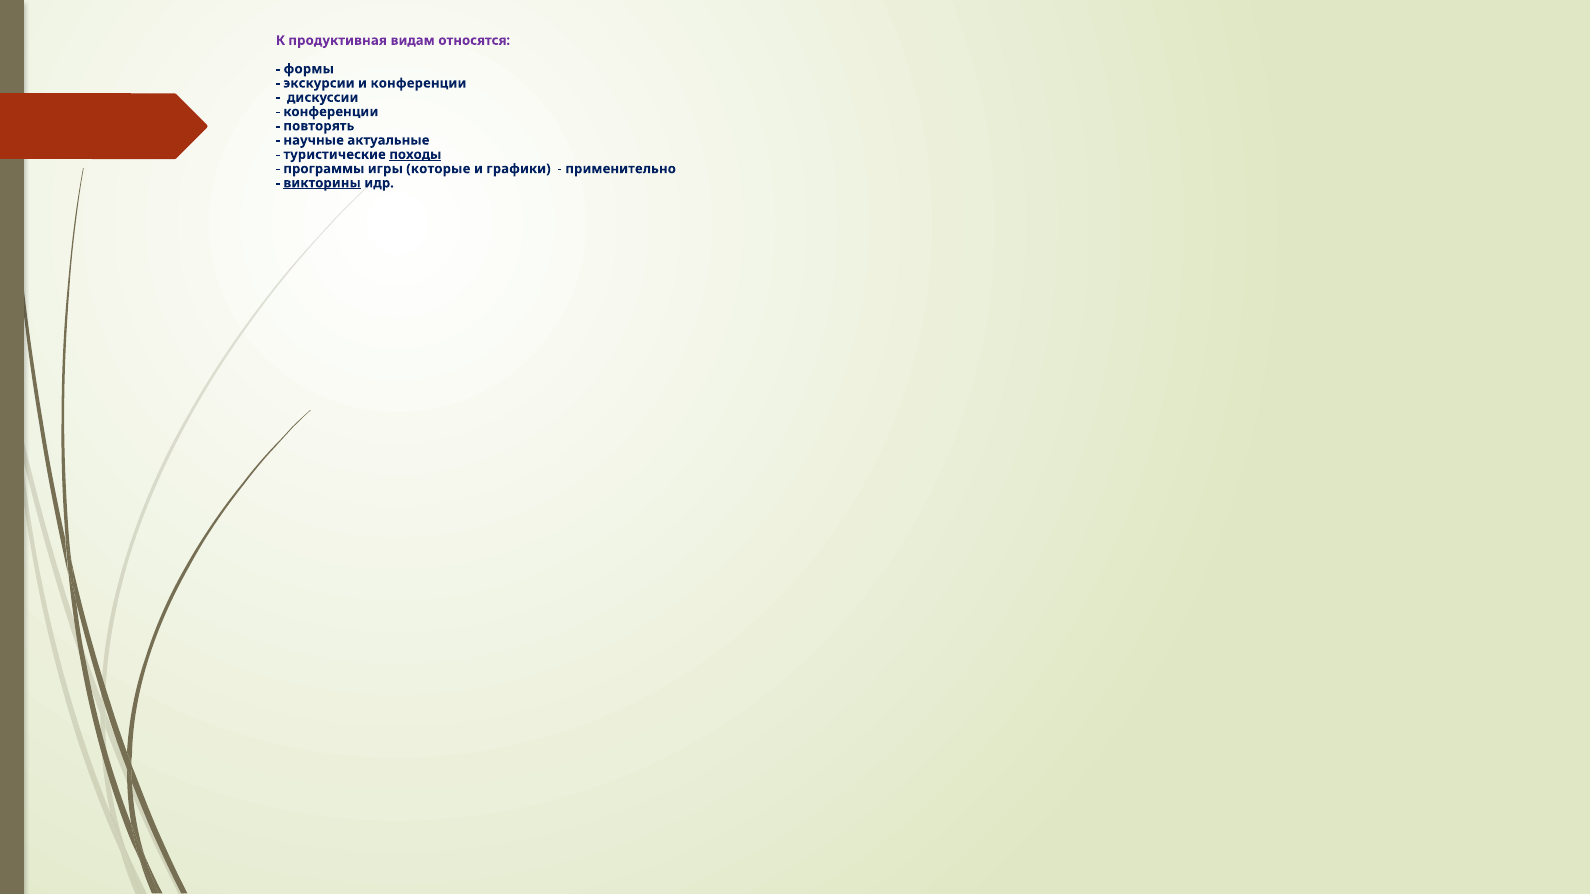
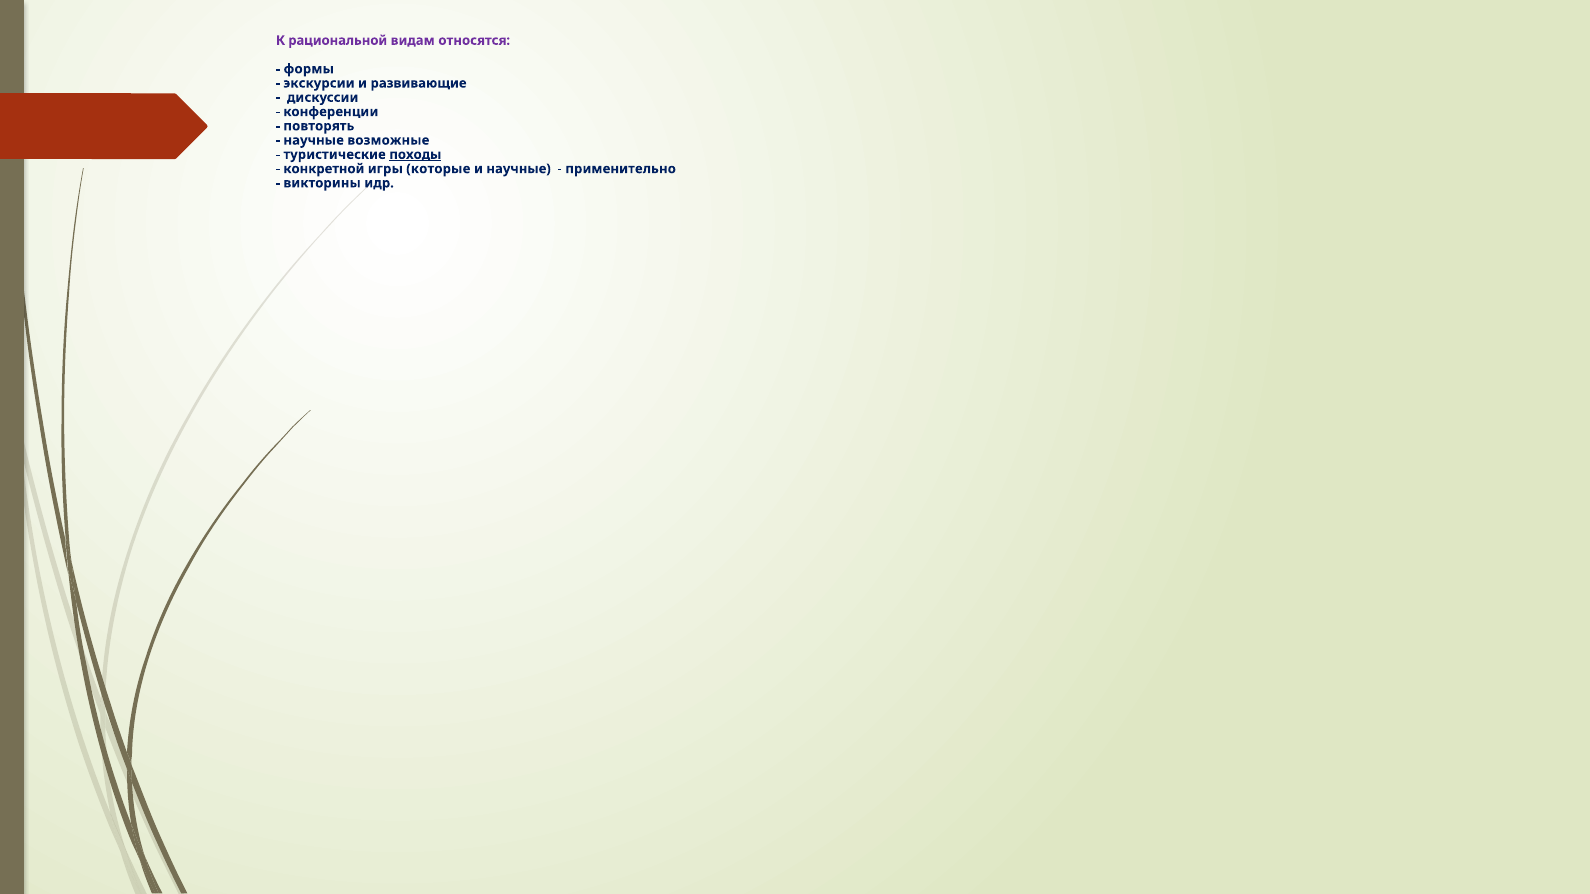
продуктивная: продуктивная -> рациональной
и конференции: конференции -> развивающие
актуальные: актуальные -> возможные
программы: программы -> конкретной
и графики: графики -> научные
викторины underline: present -> none
